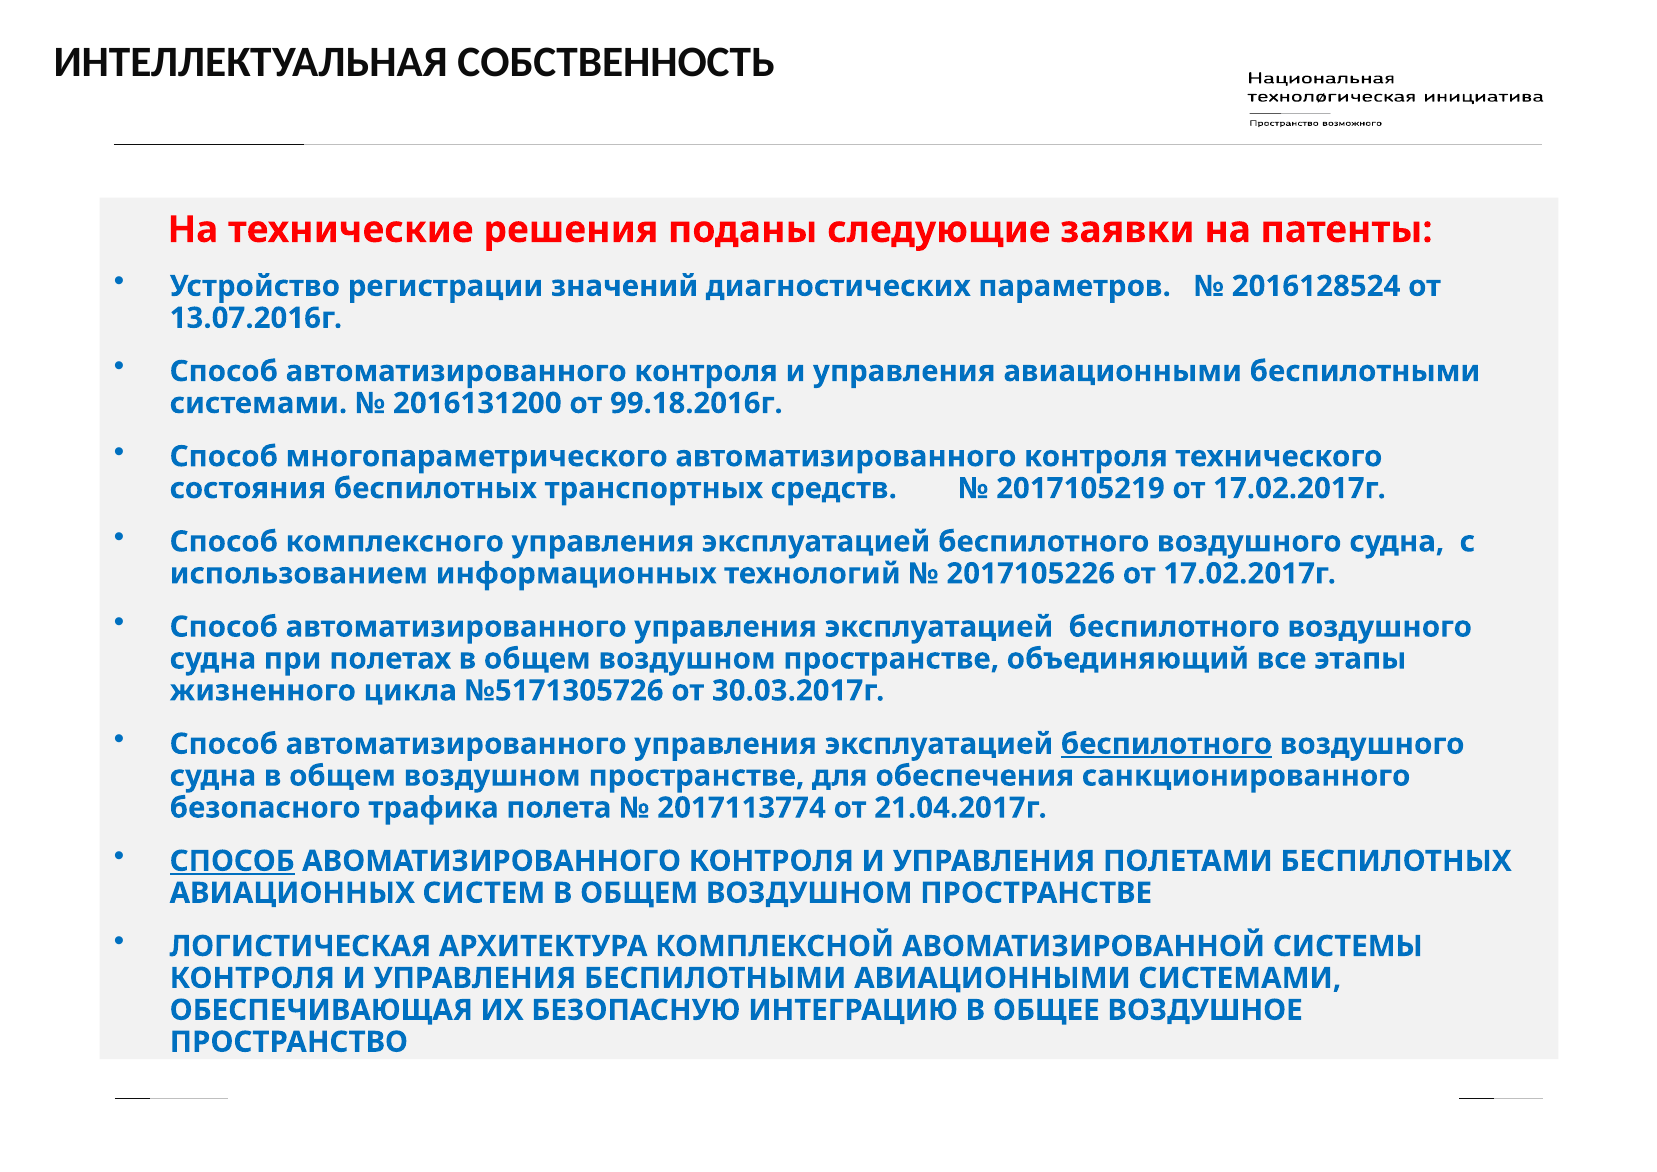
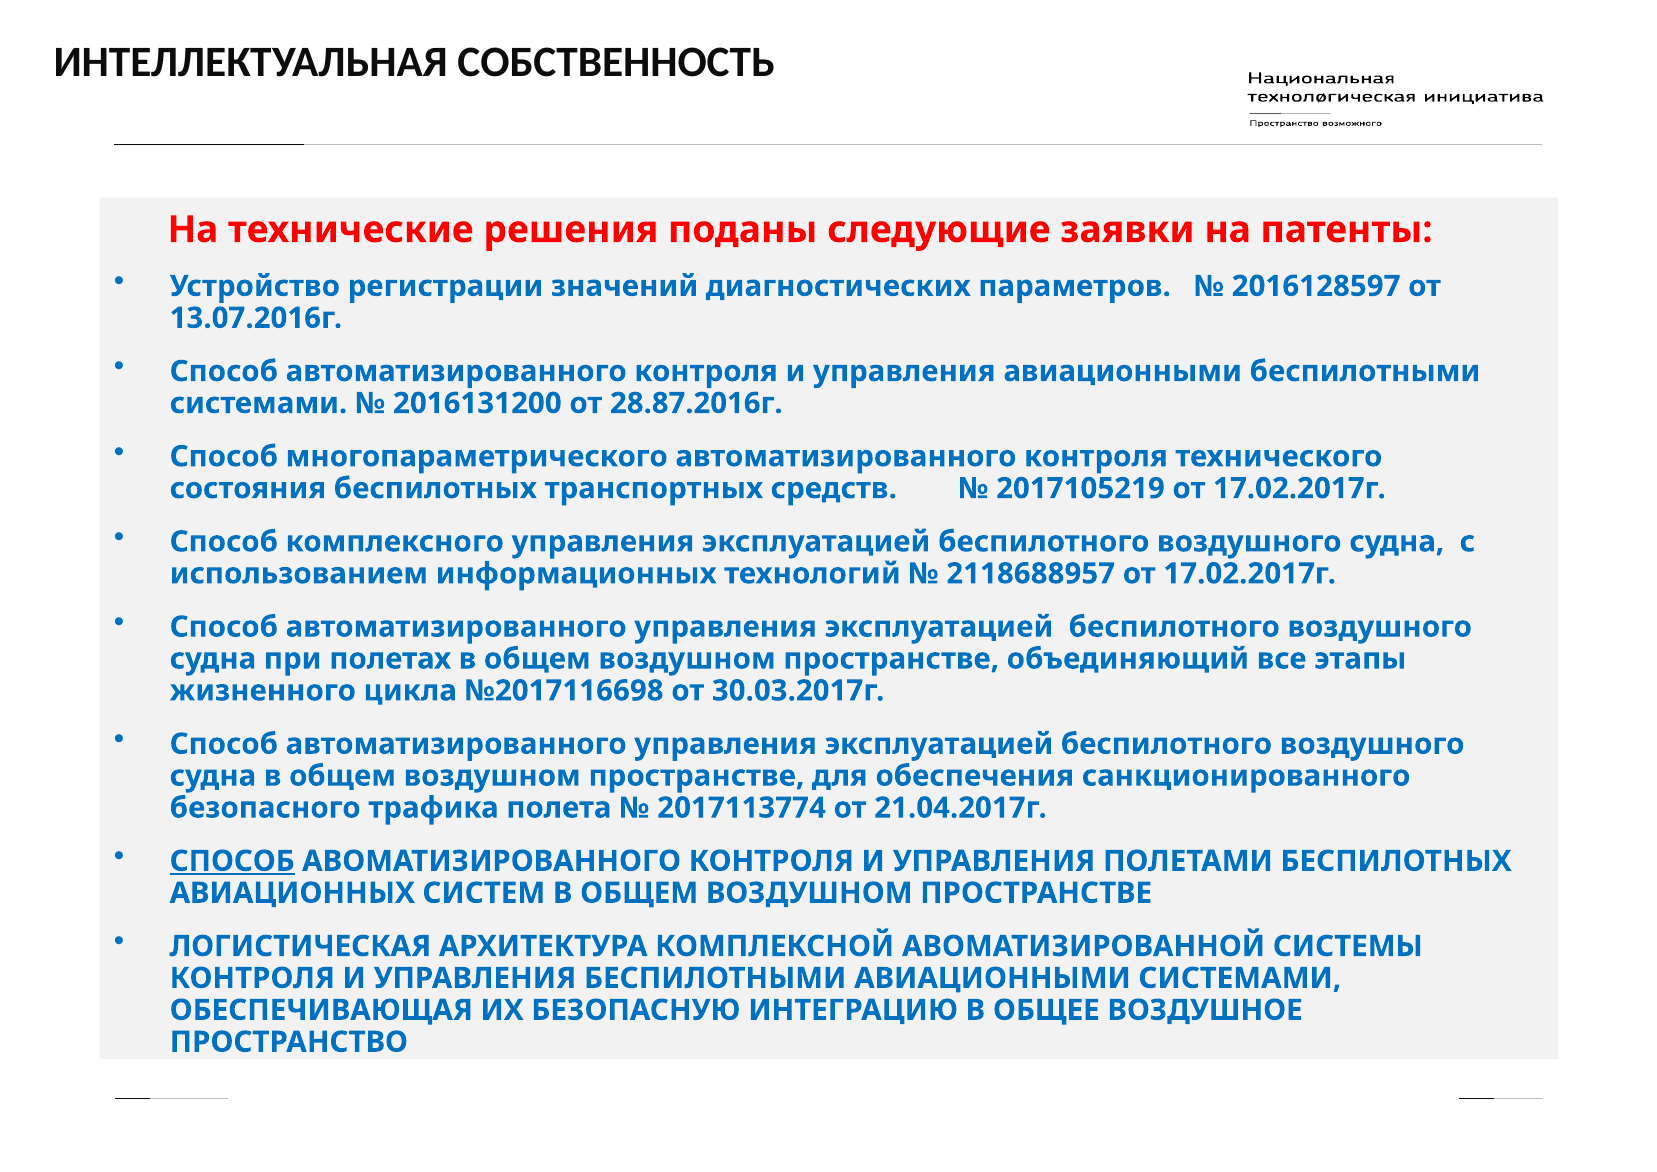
2016128524: 2016128524 -> 2016128597
99.18.2016г: 99.18.2016г -> 28.87.2016г
2017105226: 2017105226 -> 2118688957
№5171305726: №5171305726 -> №2017116698
беспилотного at (1166, 744) underline: present -> none
